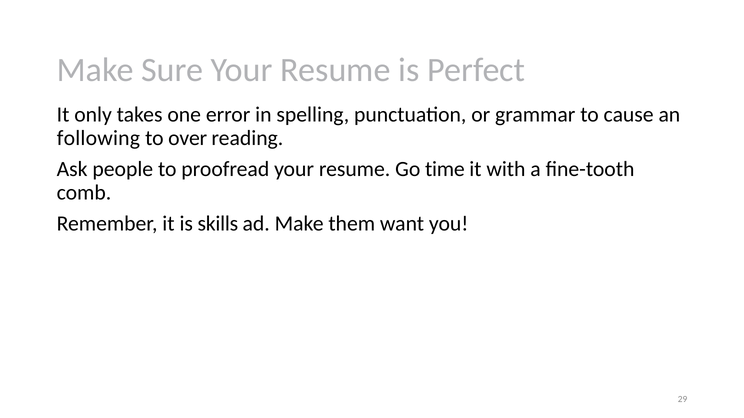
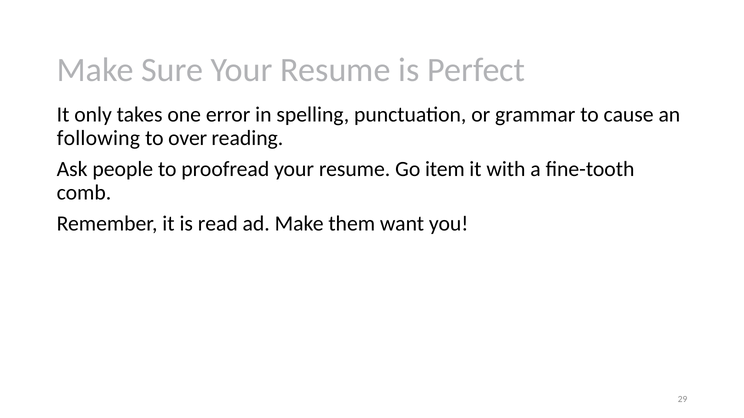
time: time -> item
skills: skills -> read
